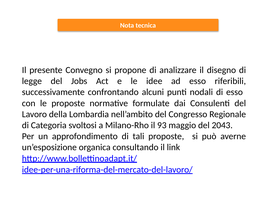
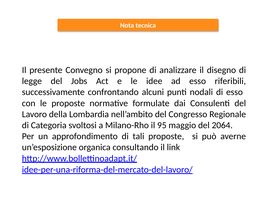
93: 93 -> 95
2043: 2043 -> 2064
